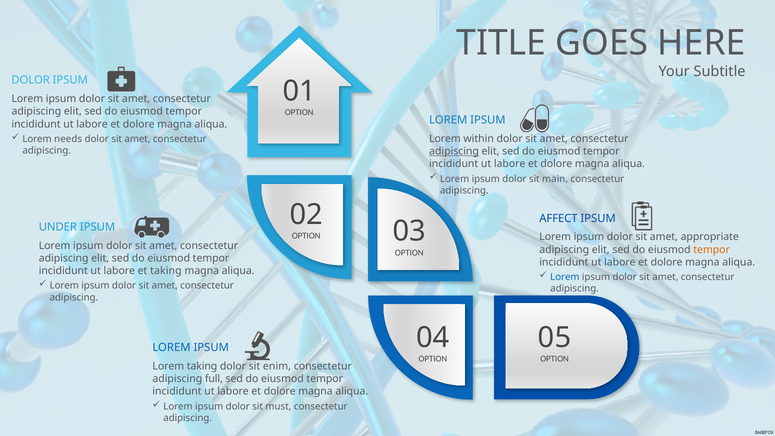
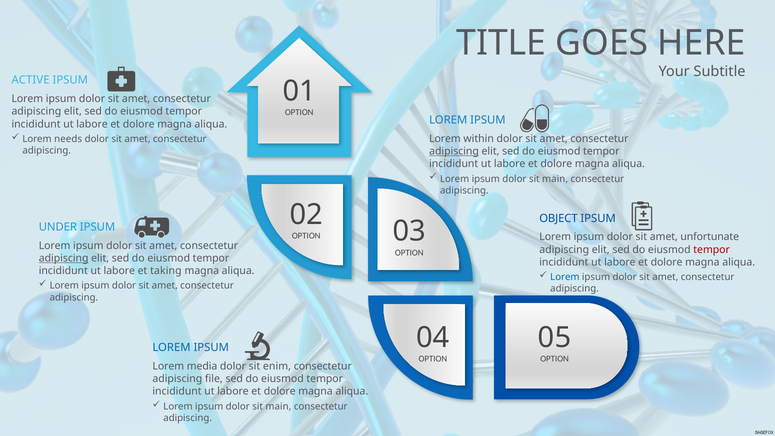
DOLOR at (31, 80): DOLOR -> ACTIVE
AFFECT: AFFECT -> OBJECT
appropriate: appropriate -> unfortunate
tempor at (712, 250) colour: orange -> red
adipiscing at (64, 258) underline: none -> present
Lorem taking: taking -> media
full: full -> file
must at (278, 406): must -> main
